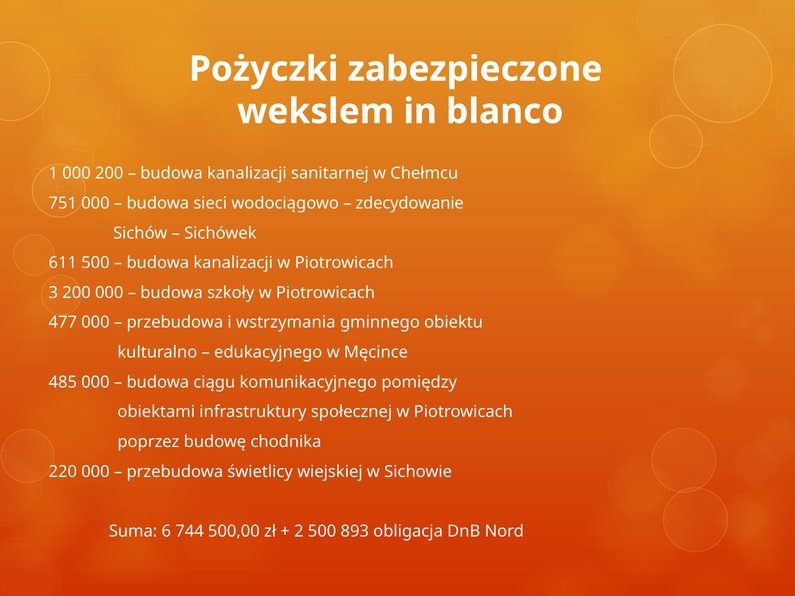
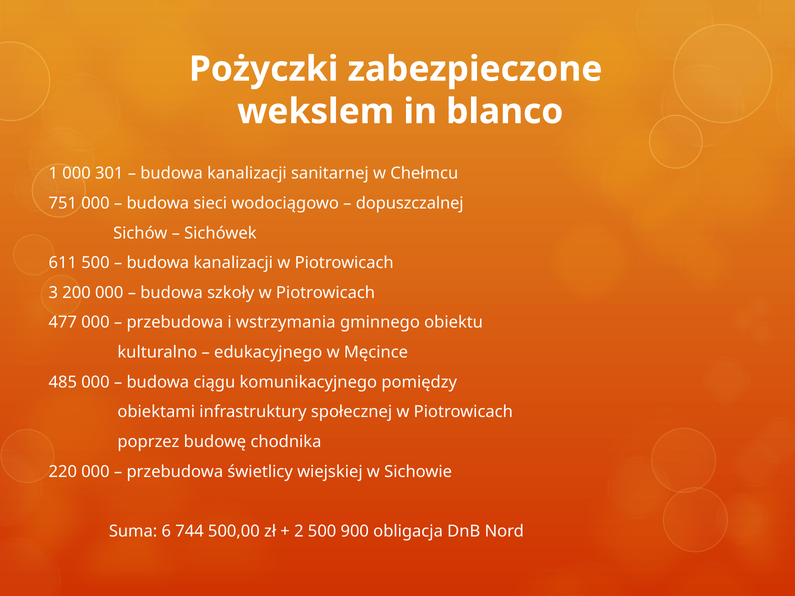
000 200: 200 -> 301
zdecydowanie: zdecydowanie -> dopuszczalnej
893: 893 -> 900
